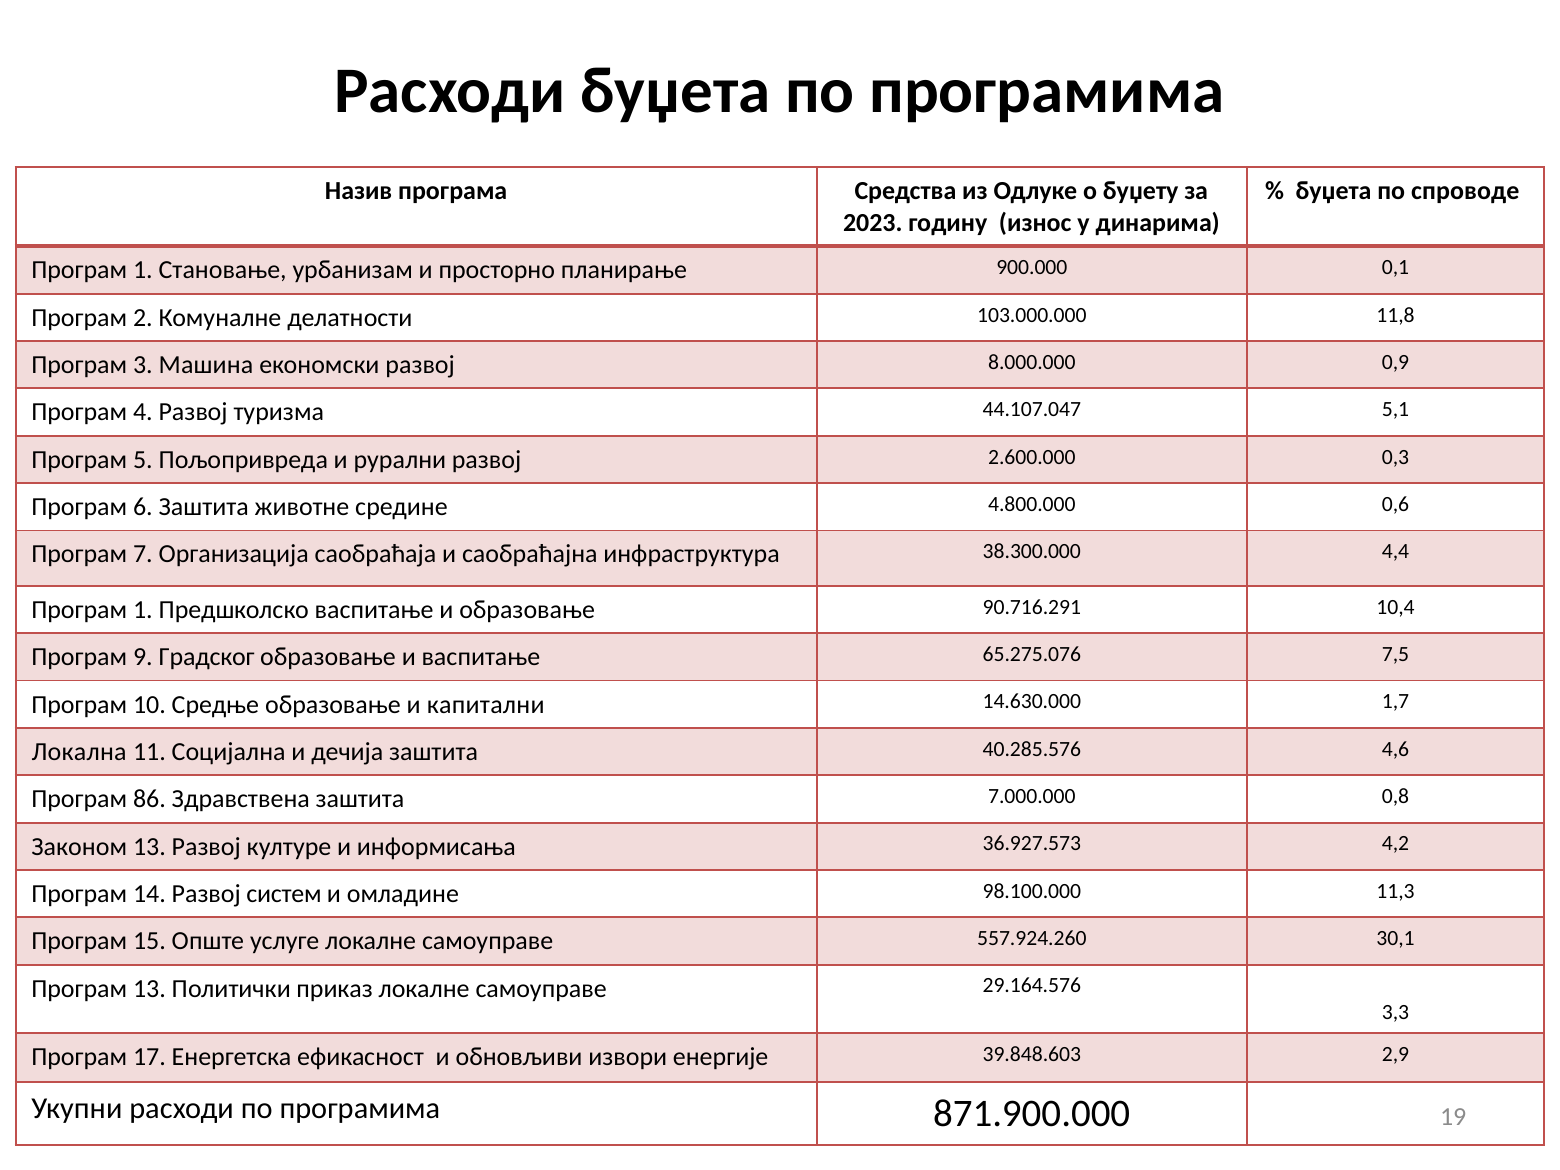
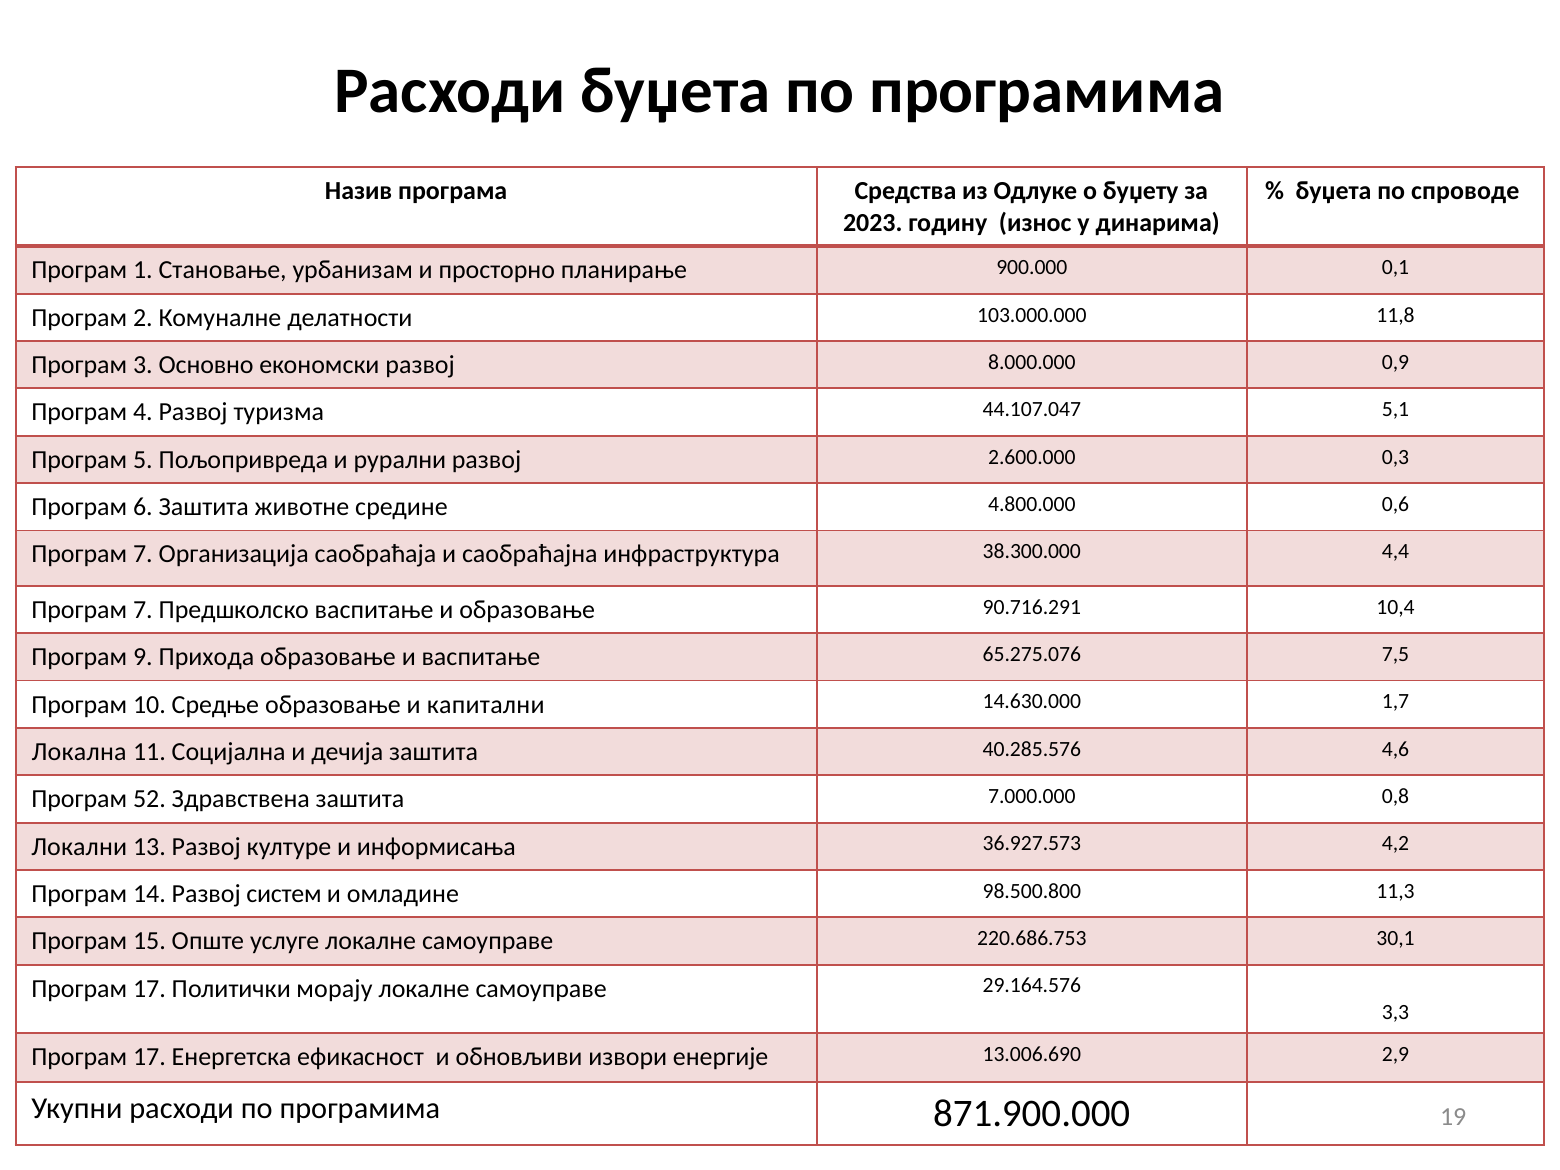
Машина: Машина -> Основно
1 at (143, 610): 1 -> 7
Градског: Градског -> Прихода
86: 86 -> 52
Законом: Законом -> Локални
98.100.000: 98.100.000 -> 98.500.800
557.924.260: 557.924.260 -> 220.686.753
13 at (149, 989): 13 -> 17
приказ: приказ -> морају
39.848.603: 39.848.603 -> 13.006.690
